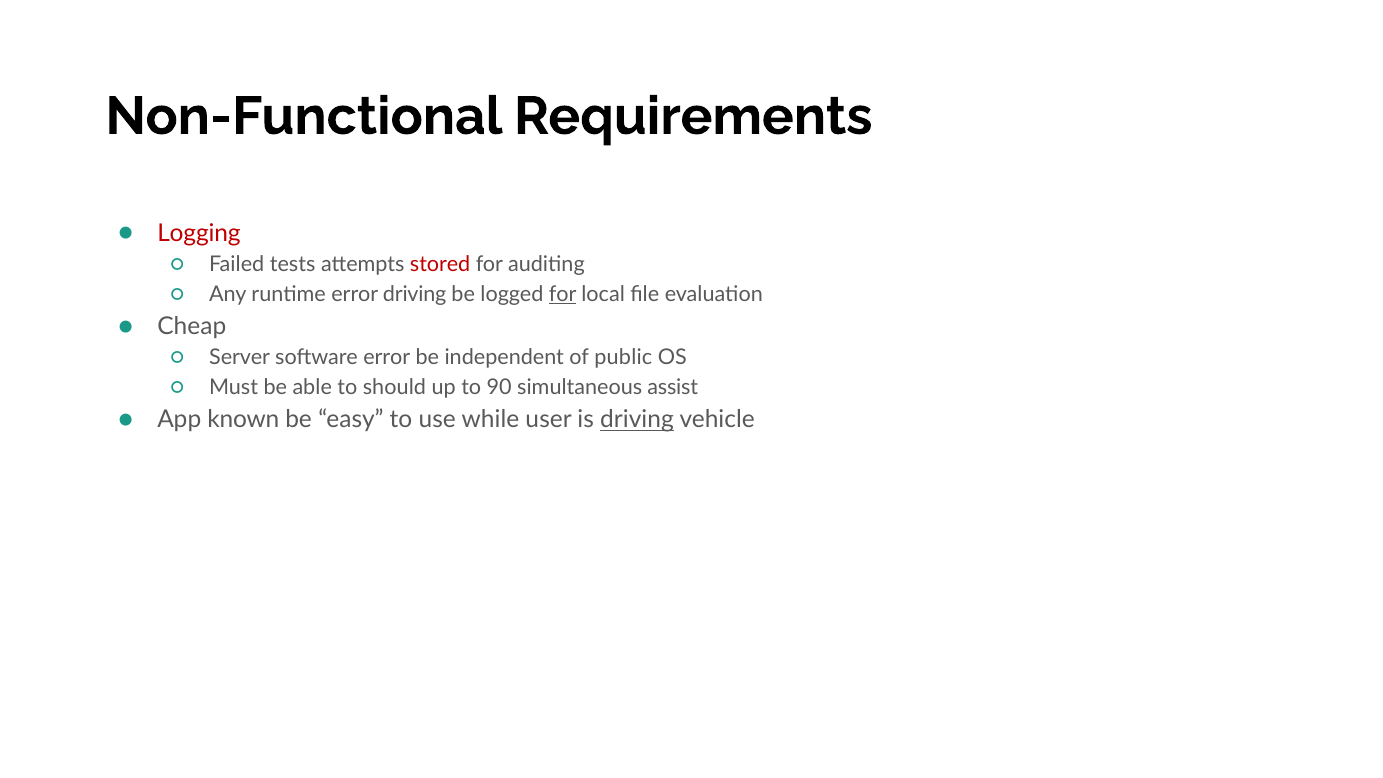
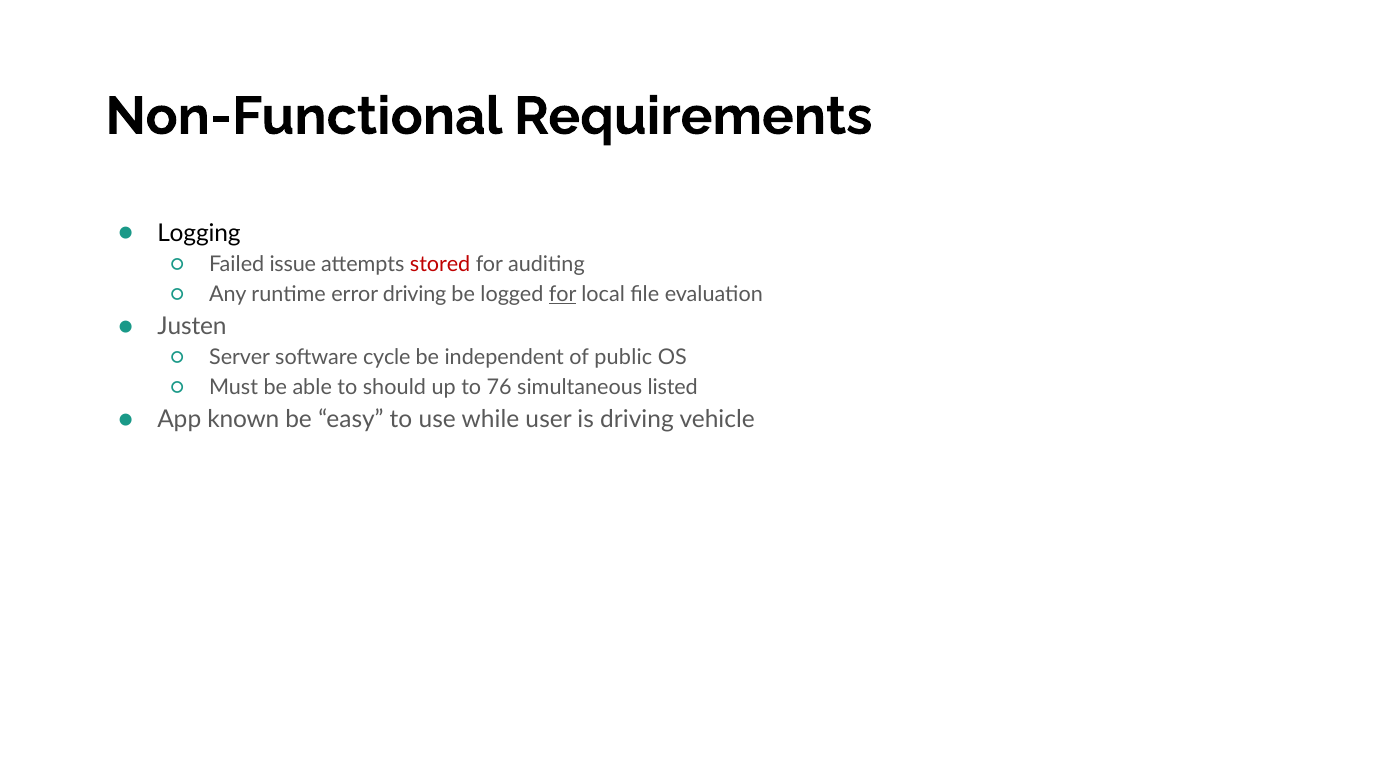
Logging colour: red -> black
tests: tests -> issue
Cheap: Cheap -> Justen
software error: error -> cycle
90: 90 -> 76
assist: assist -> listed
driving at (637, 420) underline: present -> none
